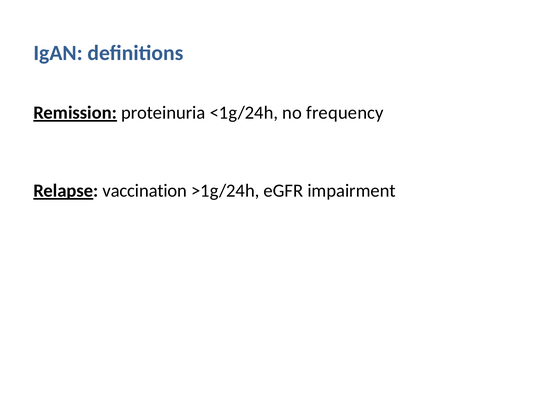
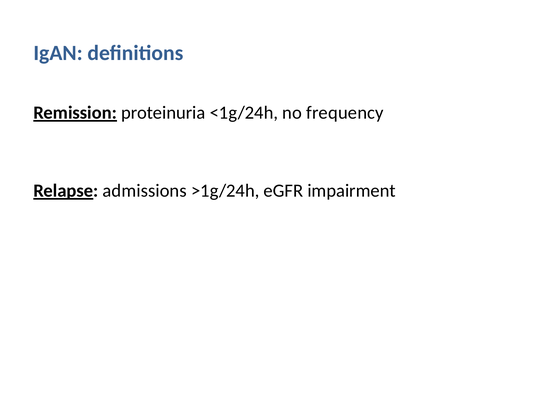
vaccination: vaccination -> admissions
